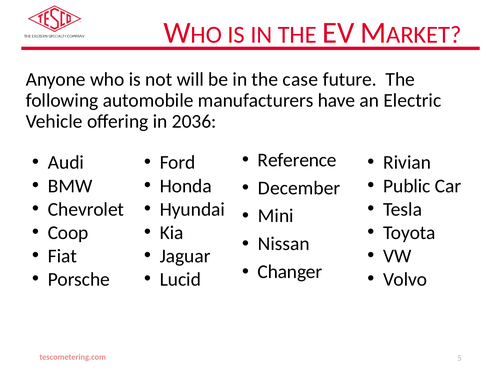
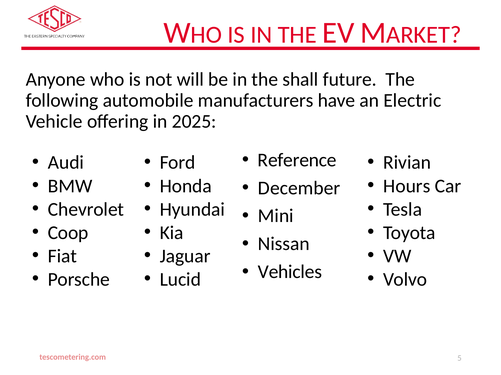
case: case -> shall
2036: 2036 -> 2025
Public: Public -> Hours
Changer: Changer -> Vehicles
